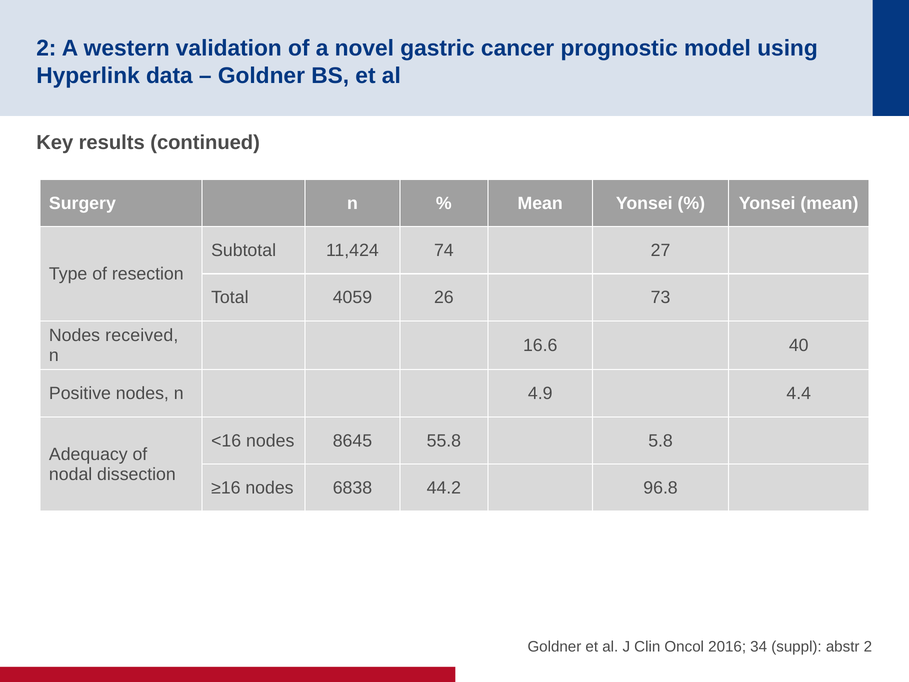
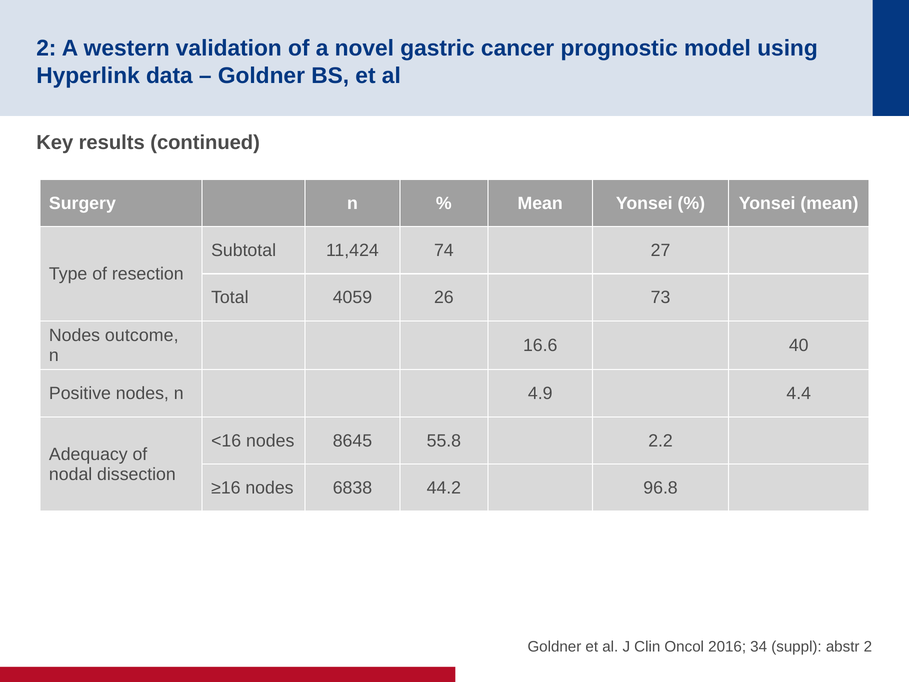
received: received -> outcome
5.8: 5.8 -> 2.2
